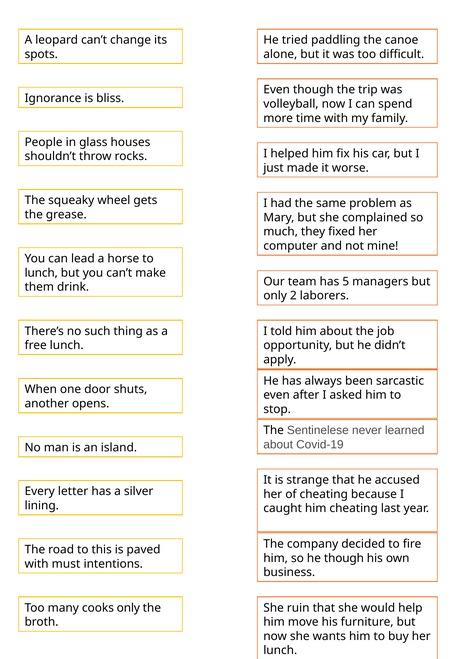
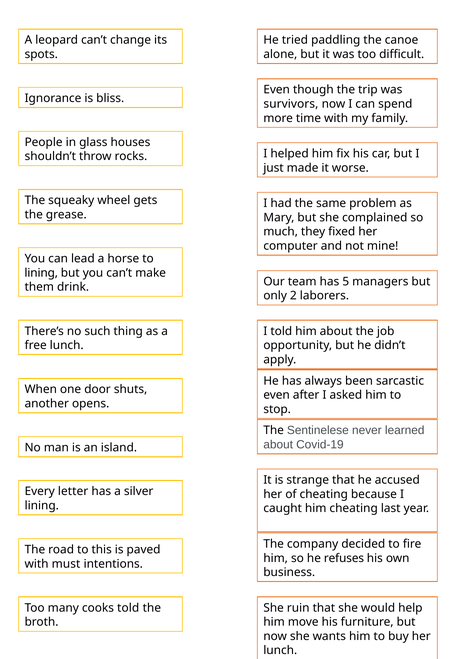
volleyball: volleyball -> survivors
lunch at (41, 273): lunch -> lining
he though: though -> refuses
cooks only: only -> told
